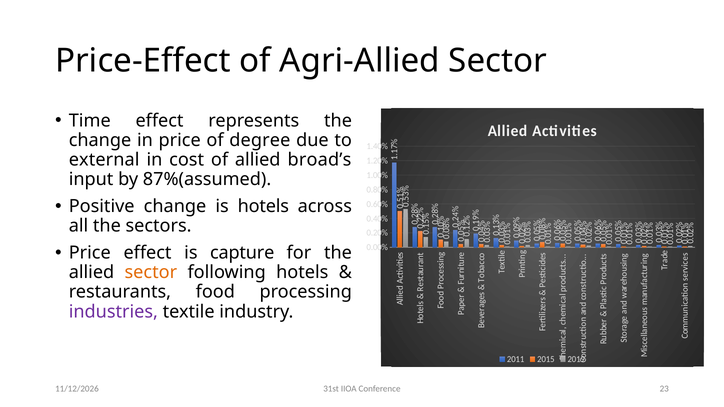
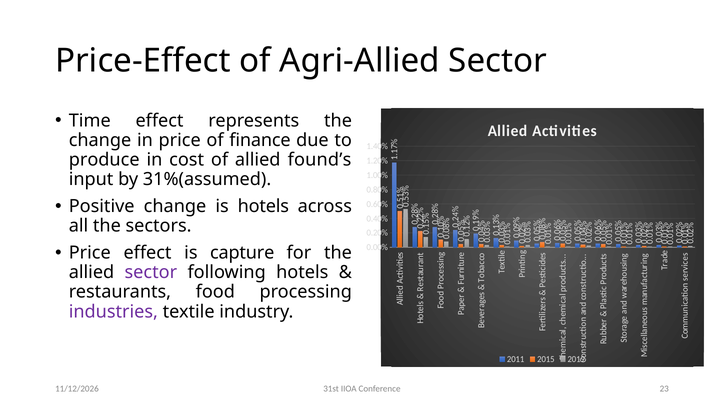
degree: degree -> finance
external: external -> produce
broad’s: broad’s -> found’s
87%(assumed: 87%(assumed -> 31%(assumed
sector at (151, 273) colour: orange -> purple
